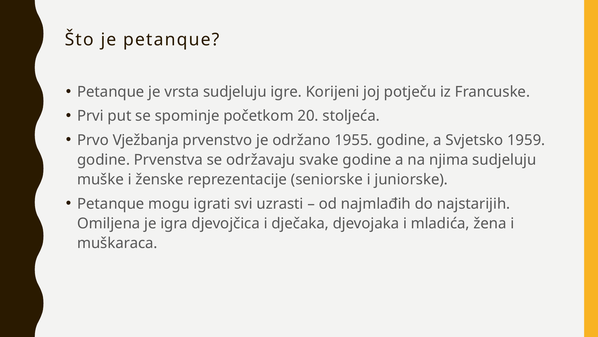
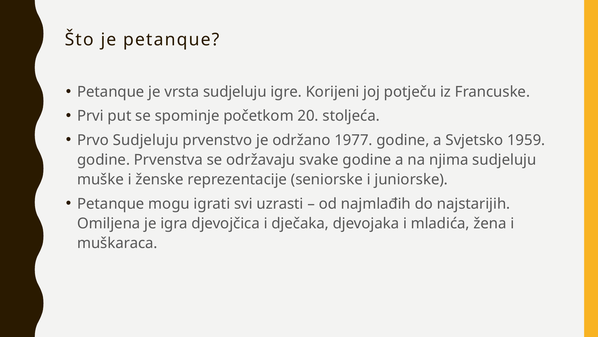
Prvo Vježbanja: Vježbanja -> Sudjeluju
1955: 1955 -> 1977
